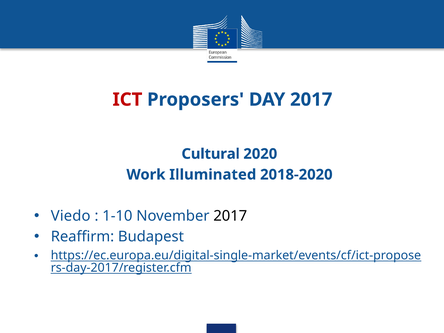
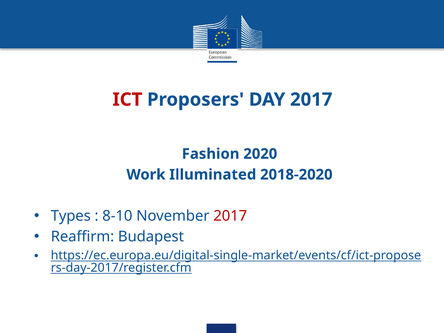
Cultural: Cultural -> Fashion
Viedo: Viedo -> Types
1-10: 1-10 -> 8-10
2017 at (230, 216) colour: black -> red
